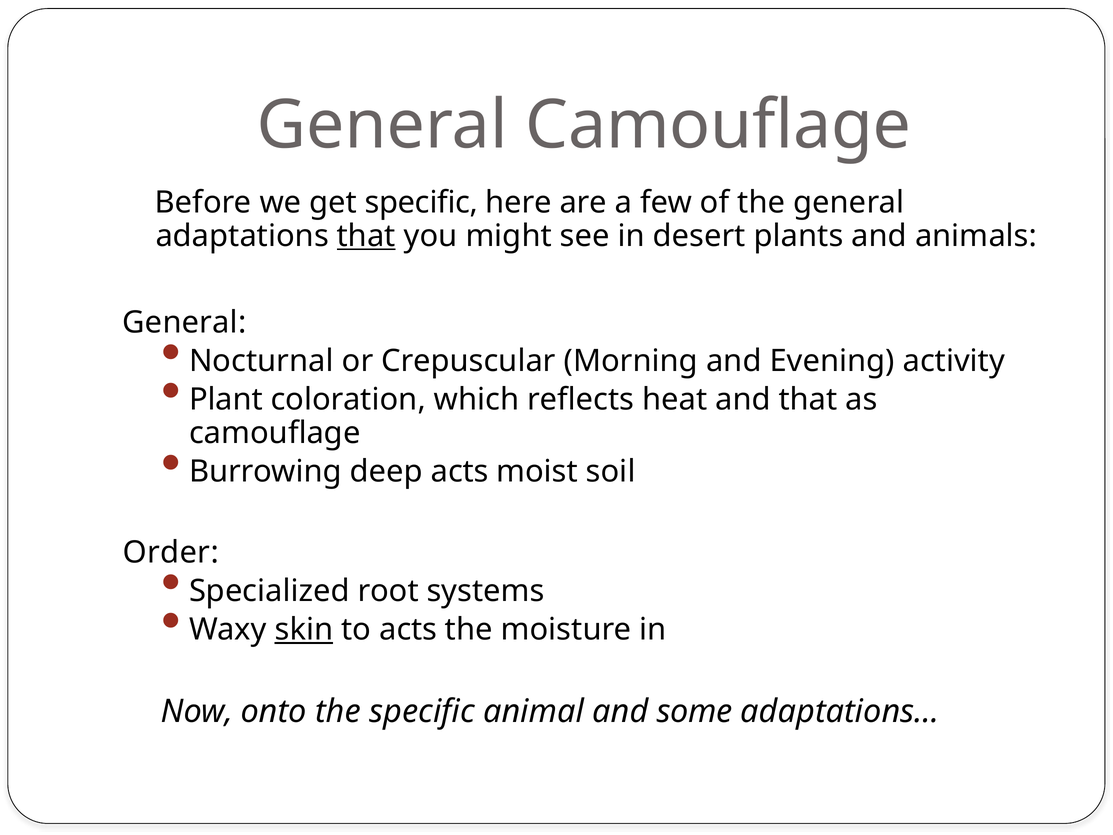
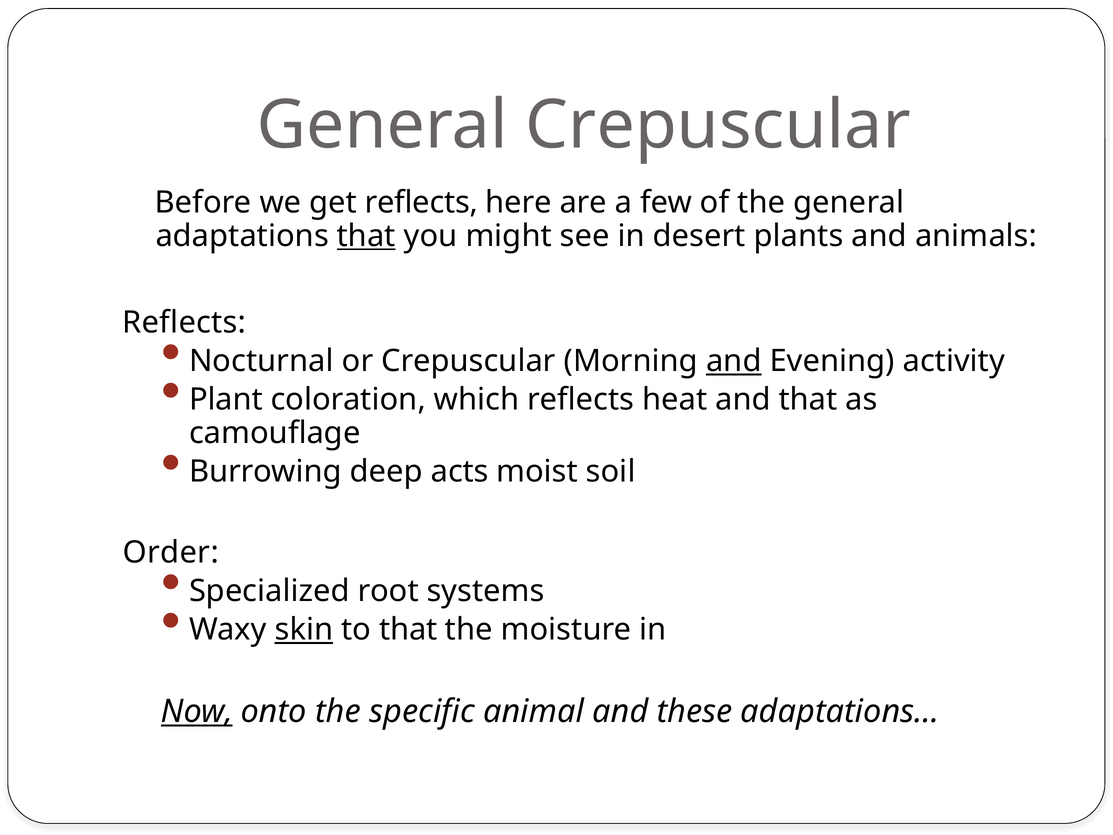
General Camouflage: Camouflage -> Crepuscular
get specific: specific -> reflects
General at (184, 322): General -> Reflects
and at (734, 361) underline: none -> present
to acts: acts -> that
Now underline: none -> present
some: some -> these
